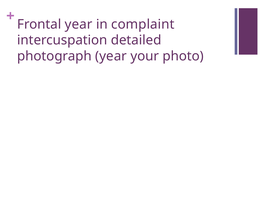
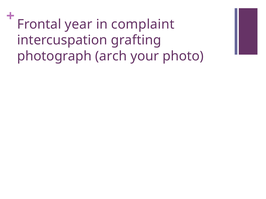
detailed: detailed -> grafting
photograph year: year -> arch
